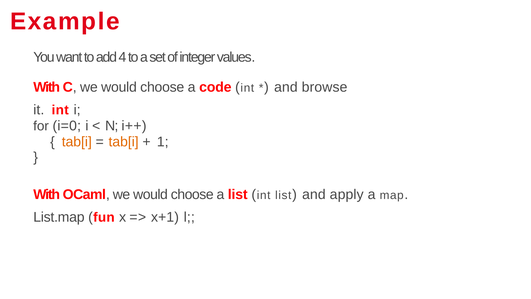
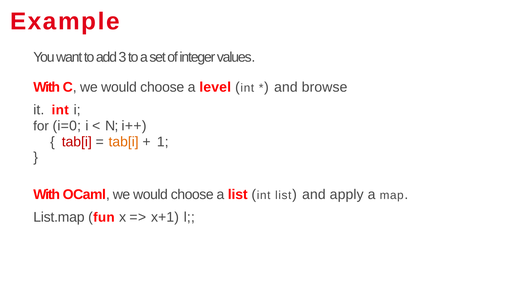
add 4: 4 -> 3
code: code -> level
tab[i at (77, 142) colour: orange -> red
